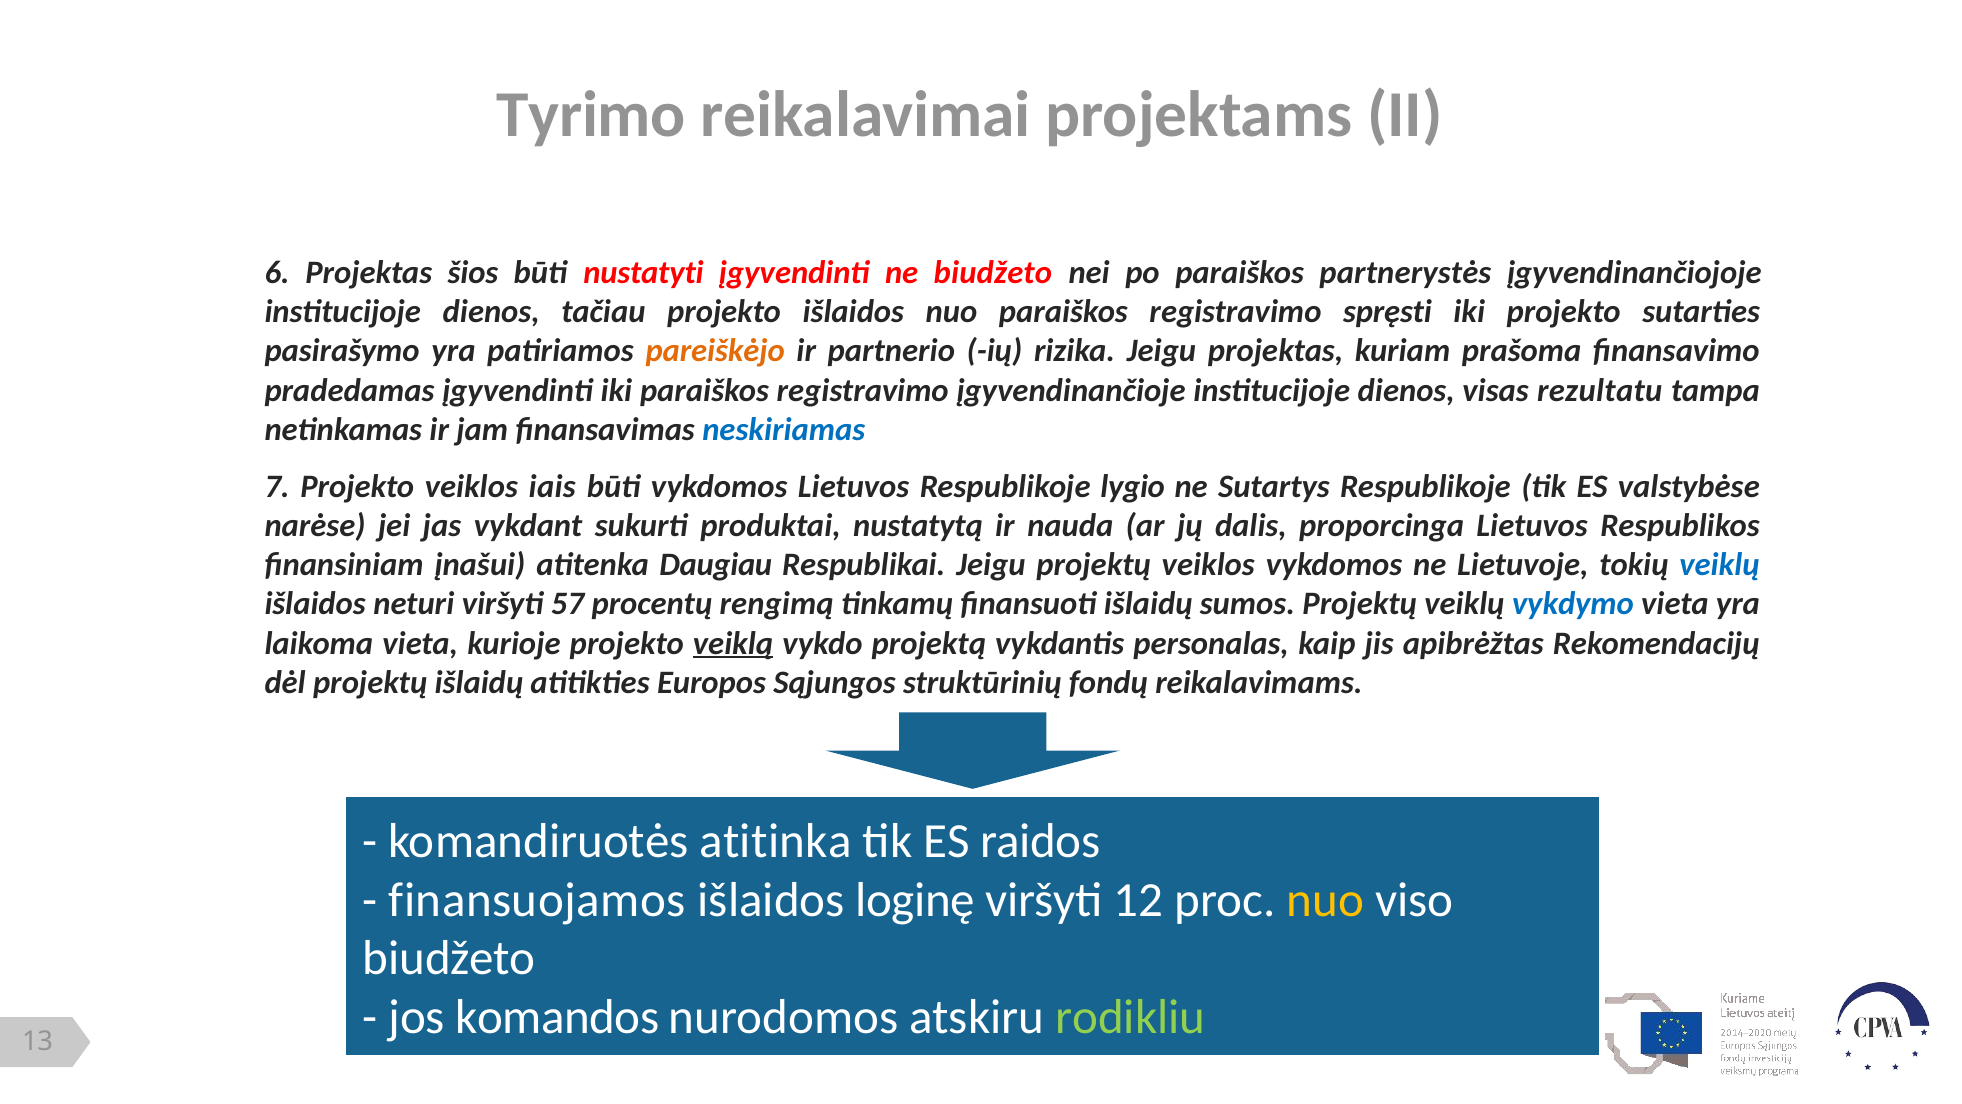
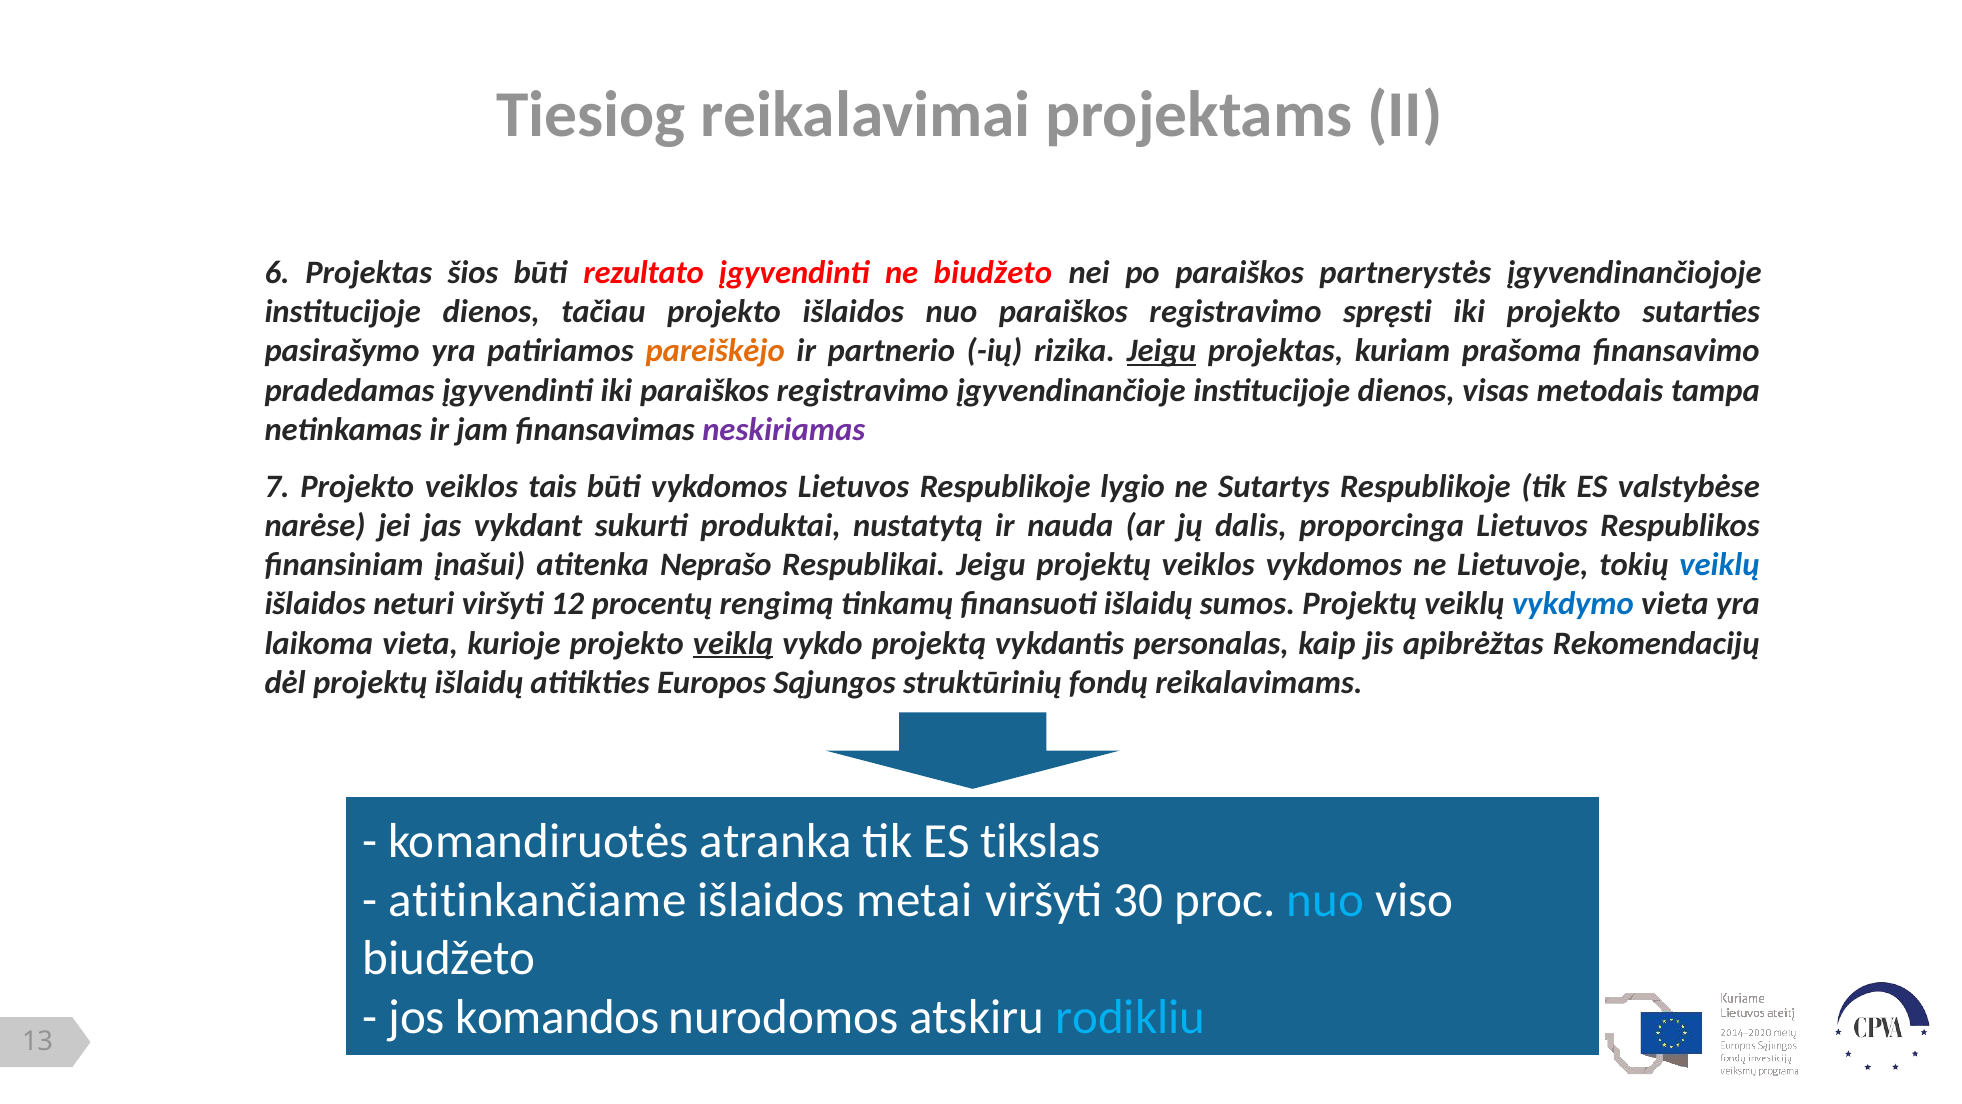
Tyrimo: Tyrimo -> Tiesiog
nustatyti: nustatyti -> rezultato
Jeigu at (1162, 351) underline: none -> present
rezultatu: rezultatu -> metodais
neskiriamas colour: blue -> purple
iais: iais -> tais
Daugiau: Daugiau -> Neprašo
57: 57 -> 12
atitinka: atitinka -> atranka
raidos: raidos -> tikslas
finansuojamos: finansuojamos -> atitinkančiame
loginę: loginę -> metai
12: 12 -> 30
nuo at (1325, 900) colour: yellow -> light blue
rodikliu colour: light green -> light blue
